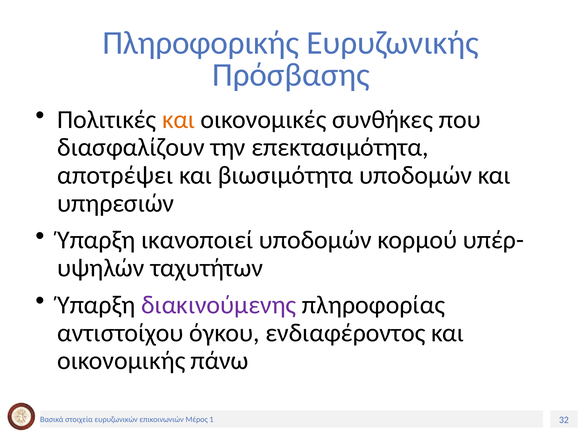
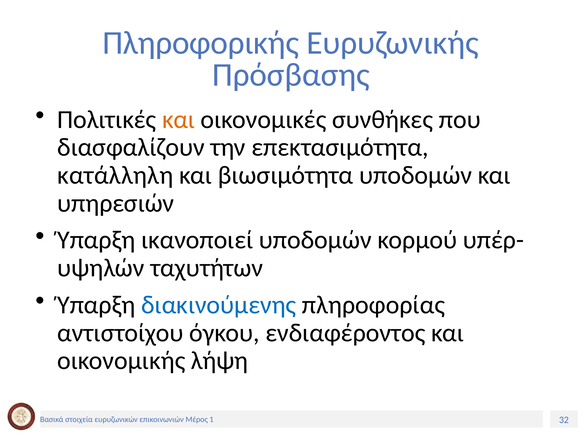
αποτρέψει: αποτρέψει -> κατάλληλη
διακινούμενης colour: purple -> blue
πάνω: πάνω -> λήψη
